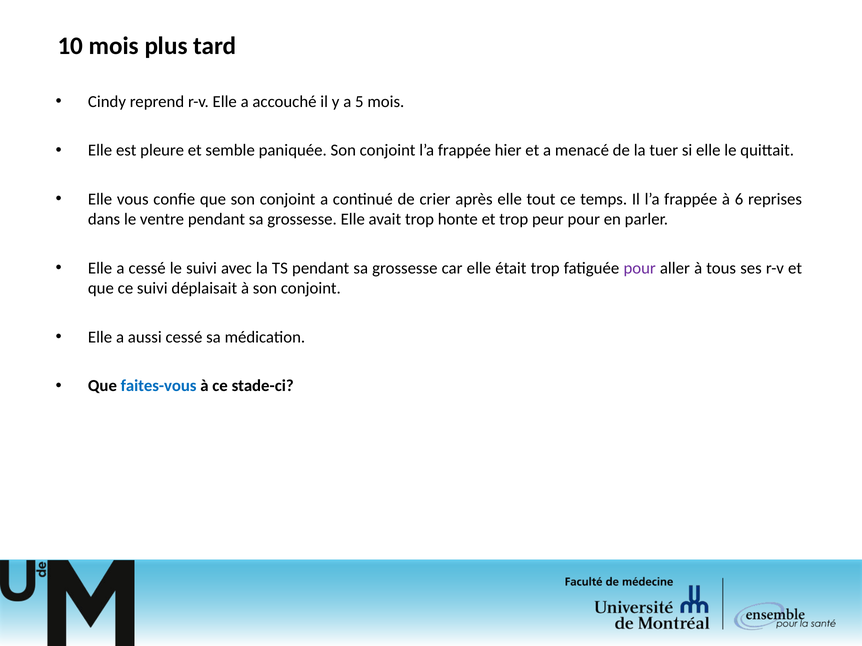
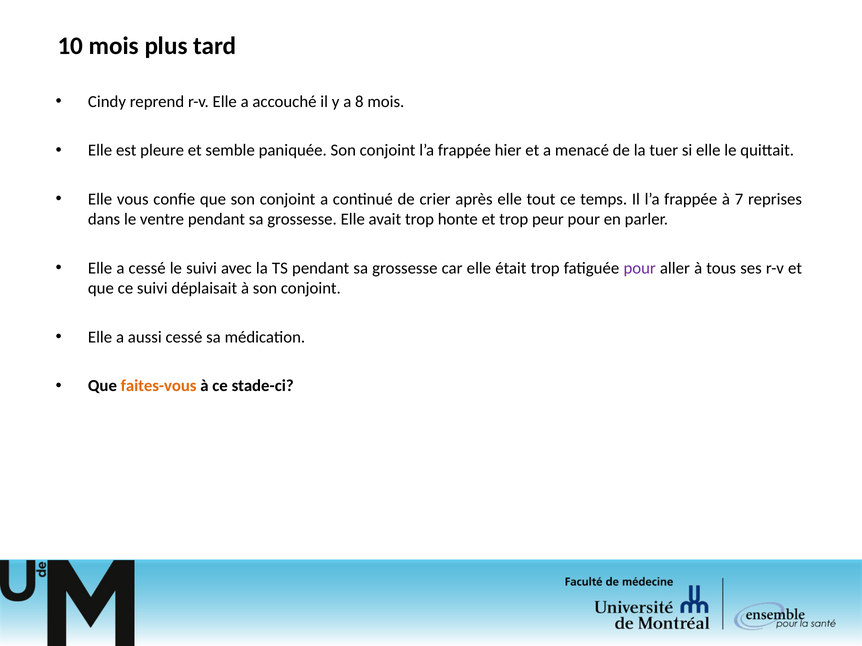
5: 5 -> 8
6: 6 -> 7
faites-vous colour: blue -> orange
